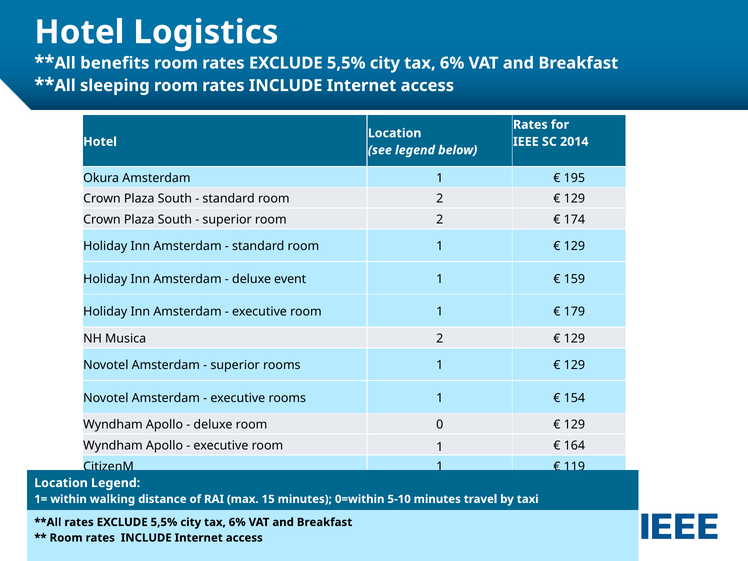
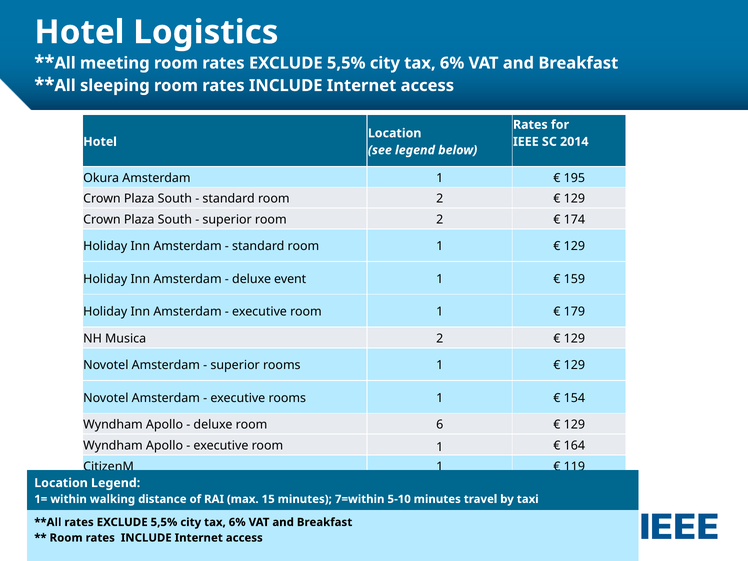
benefits: benefits -> meeting
0: 0 -> 6
0=within: 0=within -> 7=within
